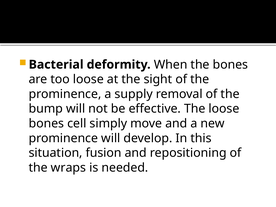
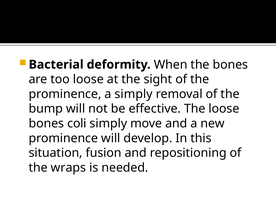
a supply: supply -> simply
cell: cell -> coli
